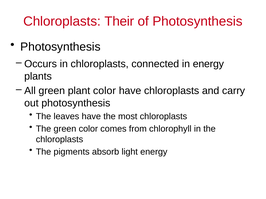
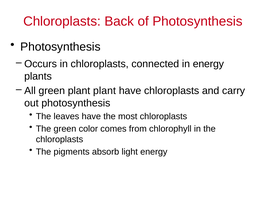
Their: Their -> Back
plant color: color -> plant
